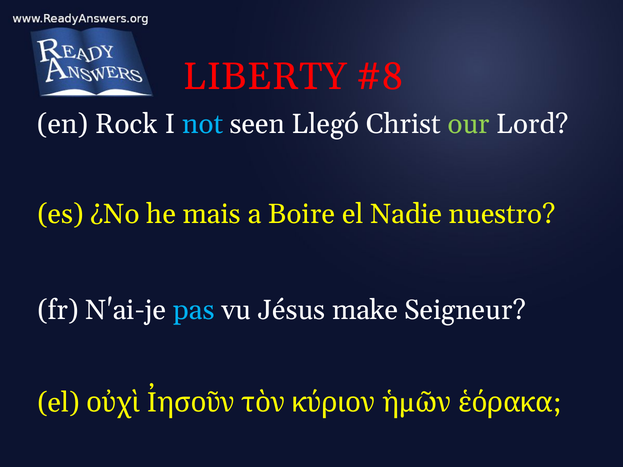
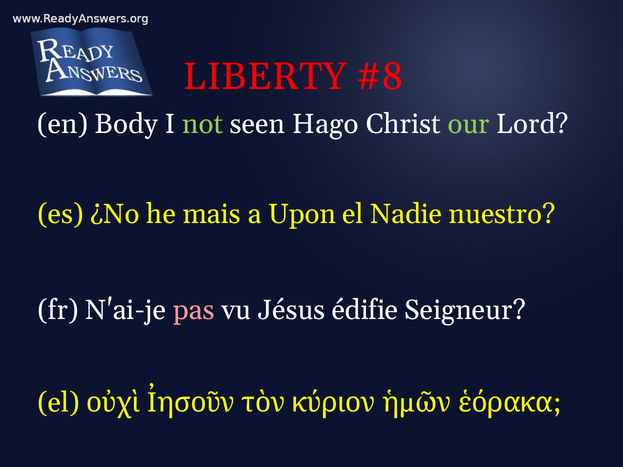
Rock: Rock -> Body
not colour: light blue -> light green
Llegó: Llegó -> Hago
Boire: Boire -> Upon
pas colour: light blue -> pink
make: make -> édifie
